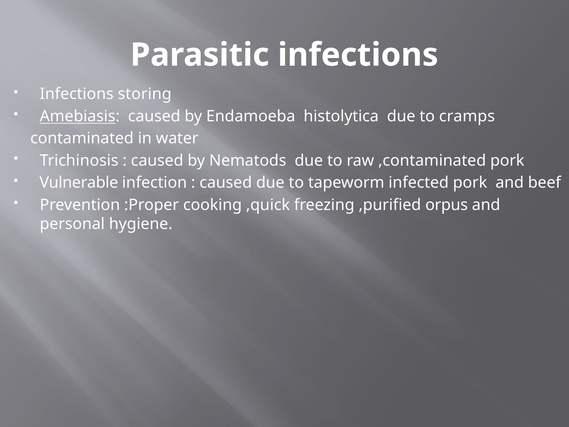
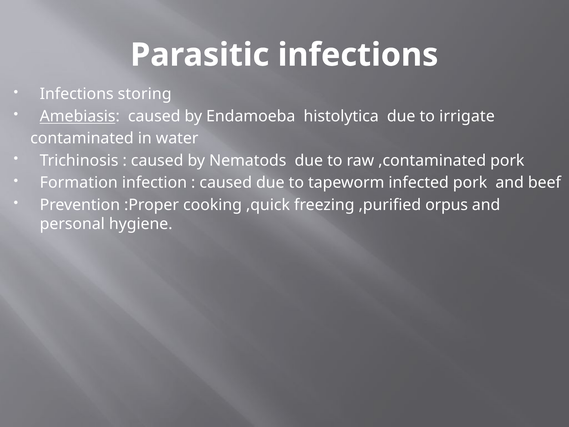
cramps: cramps -> irrigate
Vulnerable: Vulnerable -> Formation
